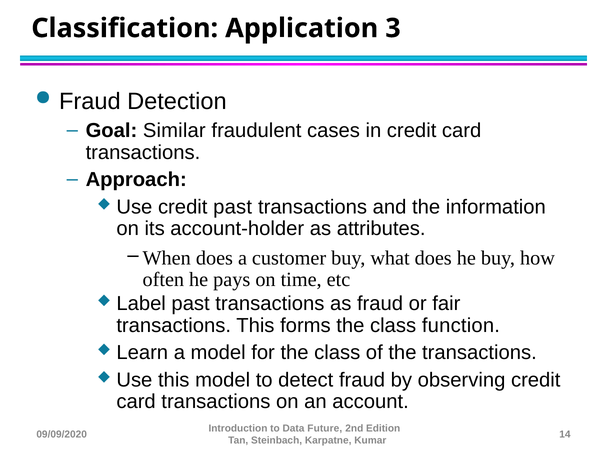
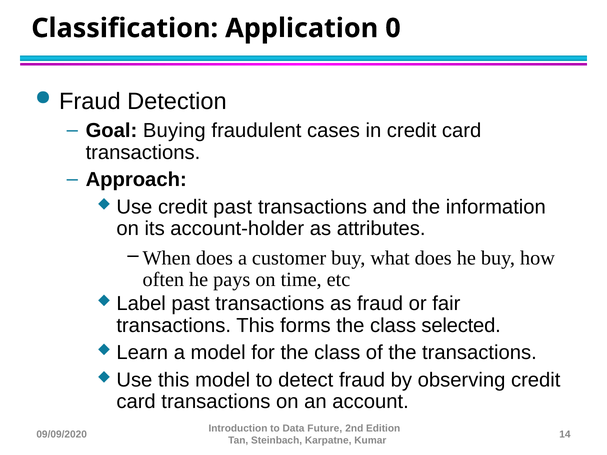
3: 3 -> 0
Similar: Similar -> Buying
function: function -> selected
